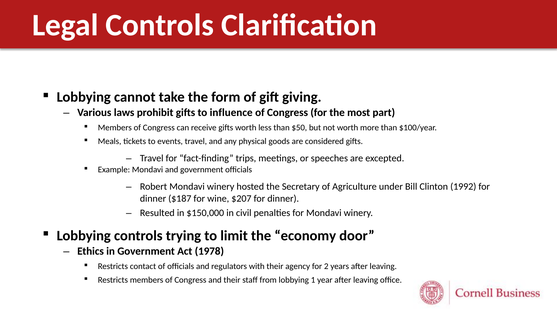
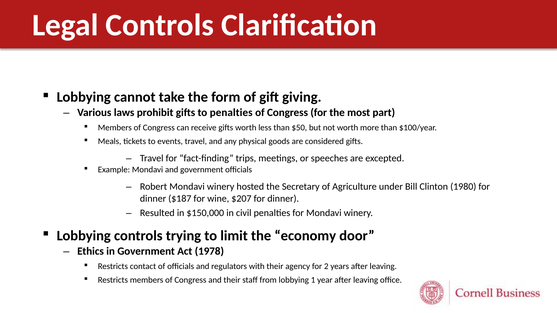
to influence: influence -> penalties
1992: 1992 -> 1980
